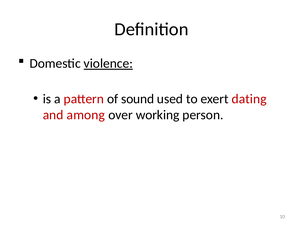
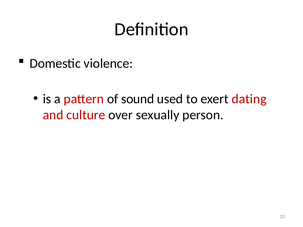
violence underline: present -> none
among: among -> culture
working: working -> sexually
